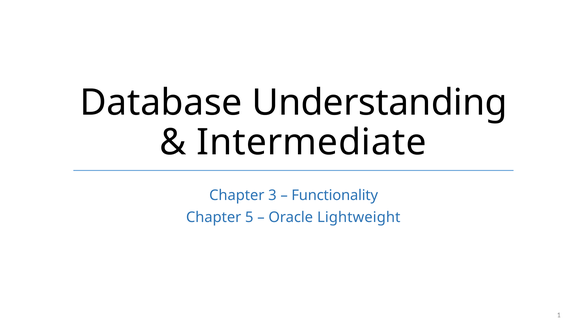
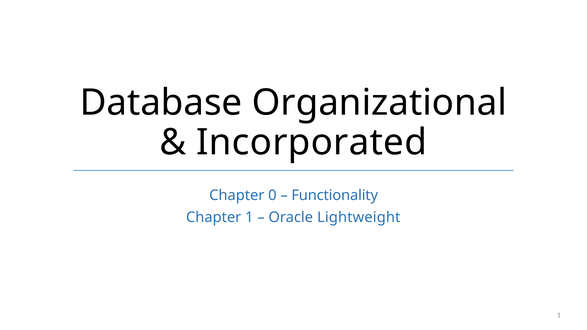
Understanding: Understanding -> Organizational
Intermediate: Intermediate -> Incorporated
3: 3 -> 0
Chapter 5: 5 -> 1
